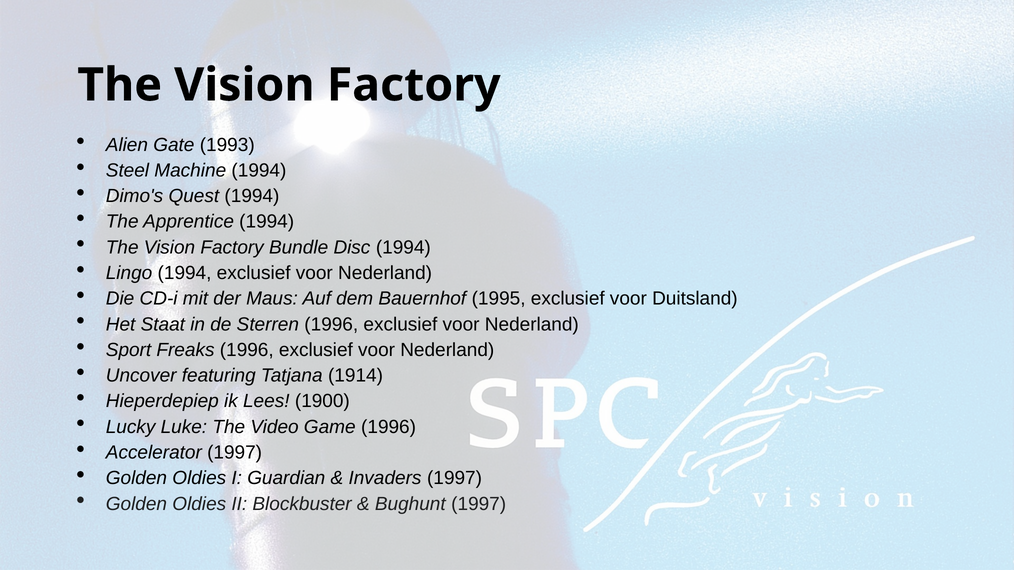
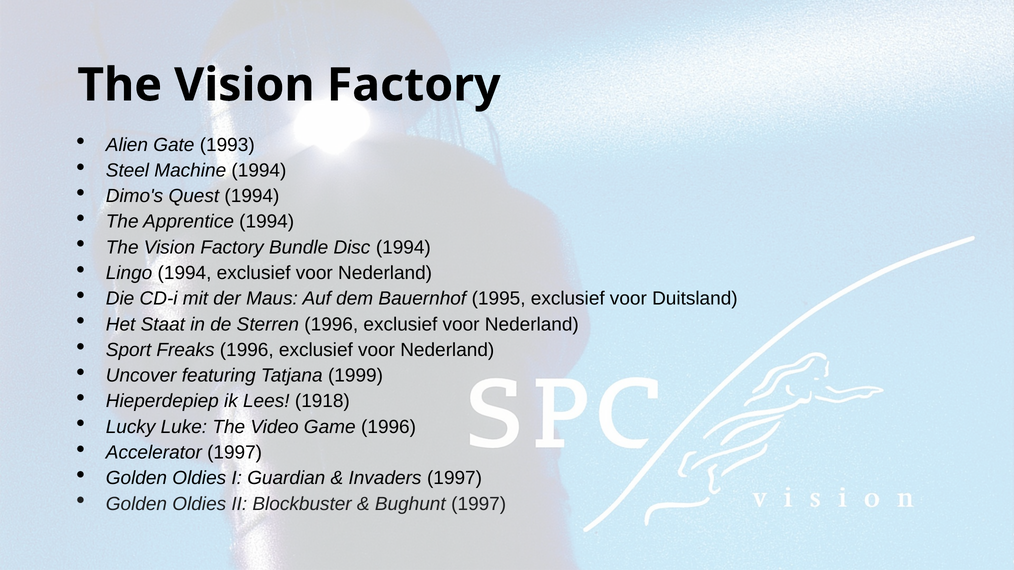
1914: 1914 -> 1999
1900: 1900 -> 1918
